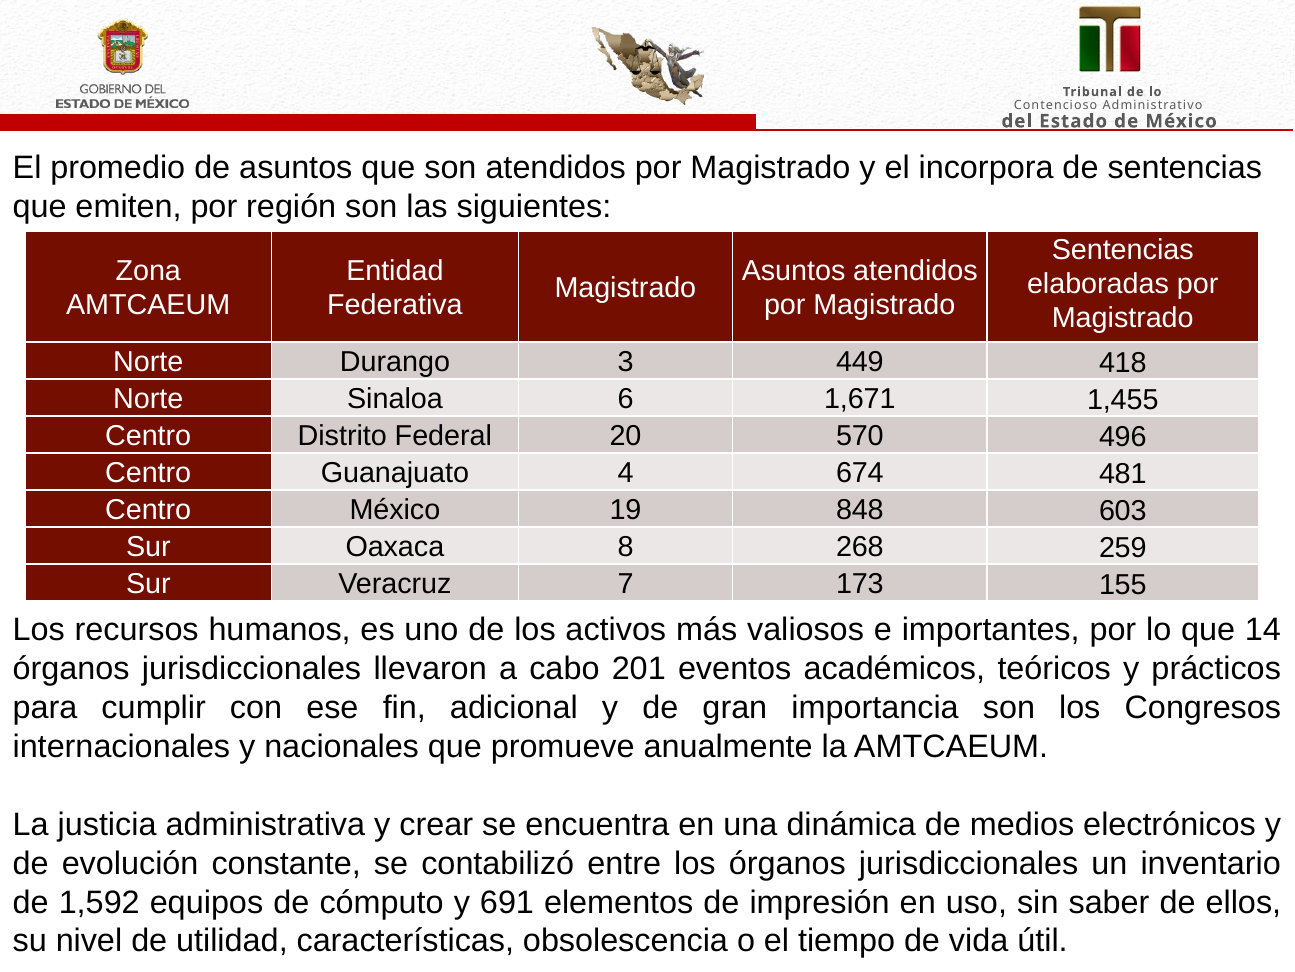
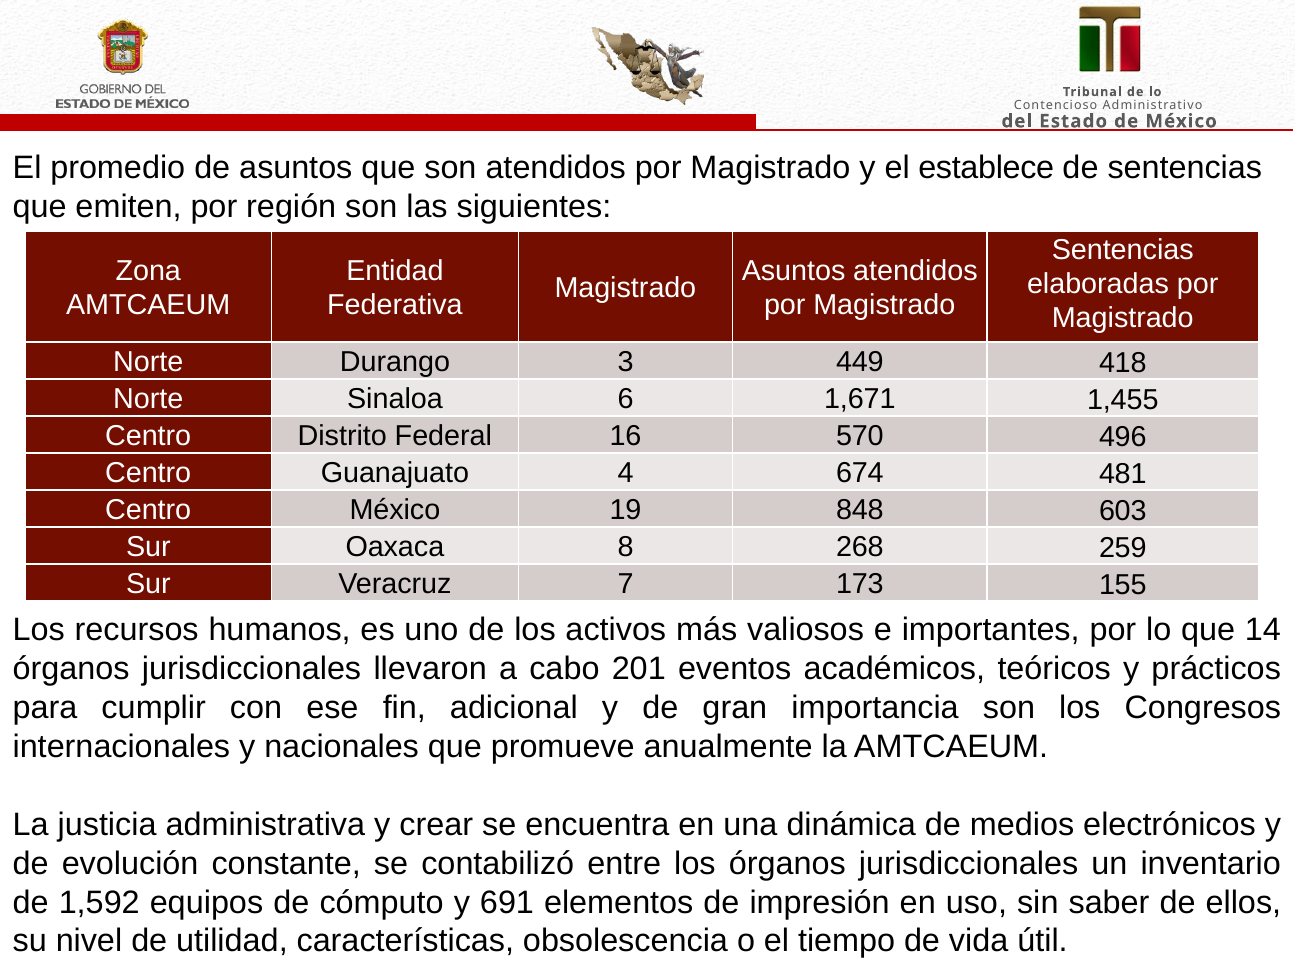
incorpora: incorpora -> establece
20: 20 -> 16
